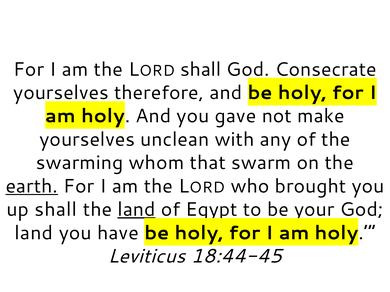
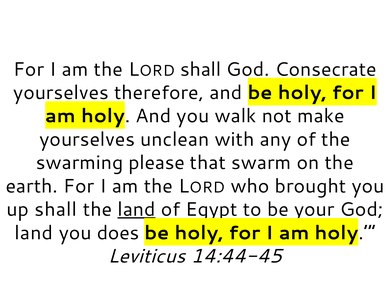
gave: gave -> walk
whom: whom -> please
earth underline: present -> none
have: have -> does
18:44-45: 18:44-45 -> 14:44-45
